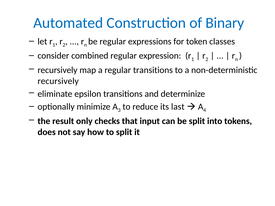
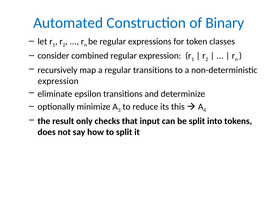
recursively at (58, 81): recursively -> expression
last: last -> this
